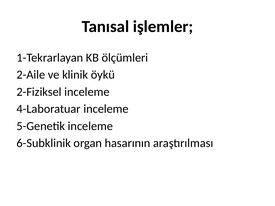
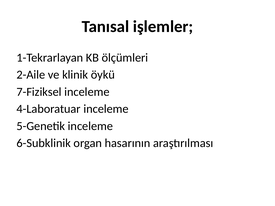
2-Fiziksel: 2-Fiziksel -> 7-Fiziksel
